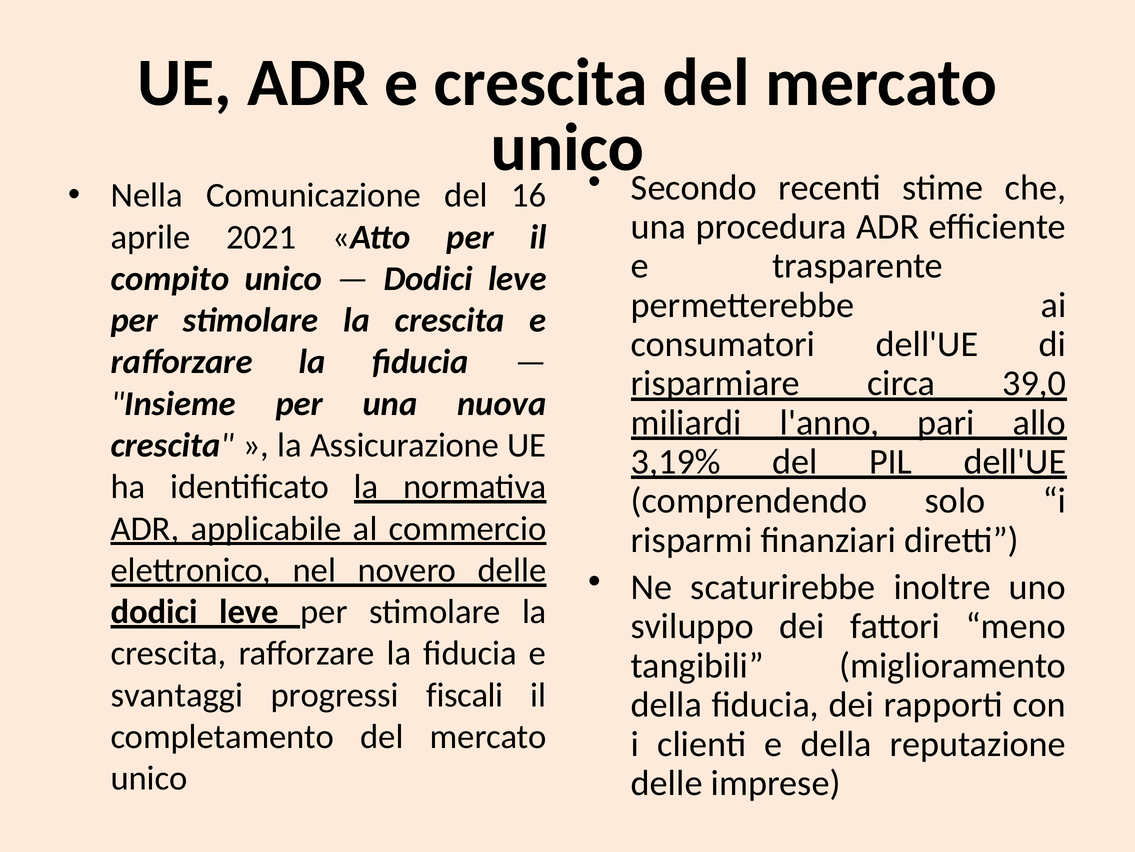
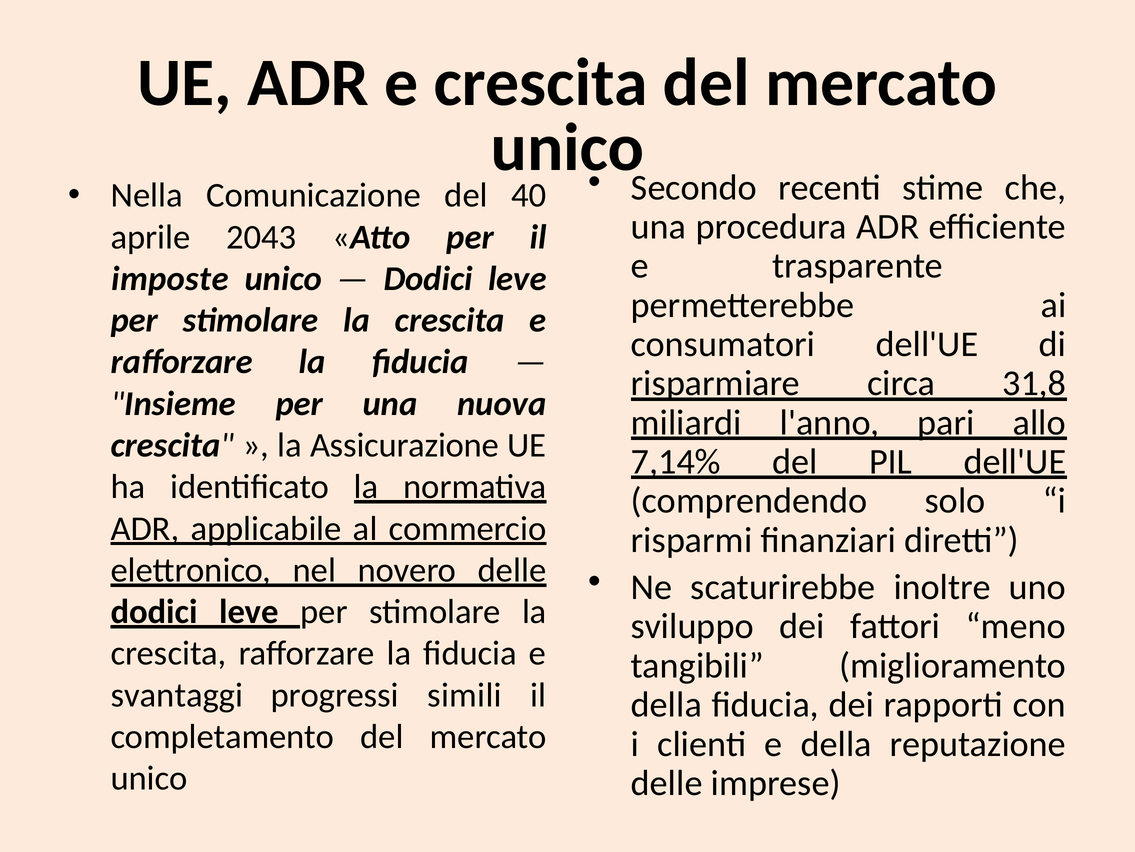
16: 16 -> 40
2021: 2021 -> 2043
compito: compito -> imposte
39,0: 39,0 -> 31,8
3,19%: 3,19% -> 7,14%
fiscali: fiscali -> simili
